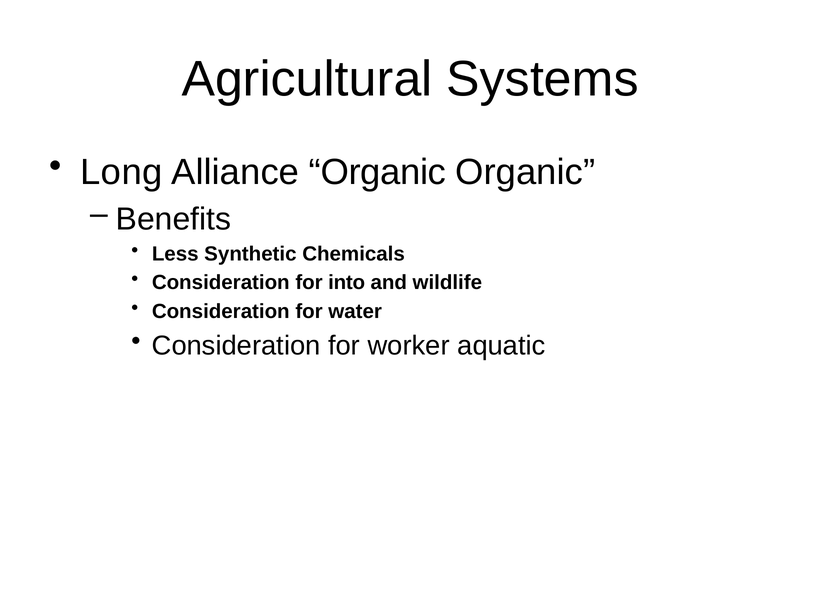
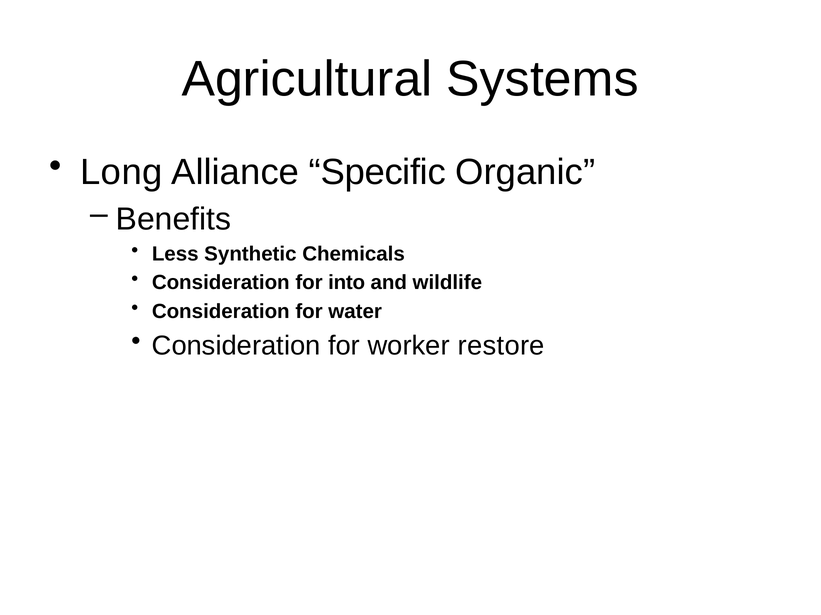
Alliance Organic: Organic -> Specific
aquatic: aquatic -> restore
